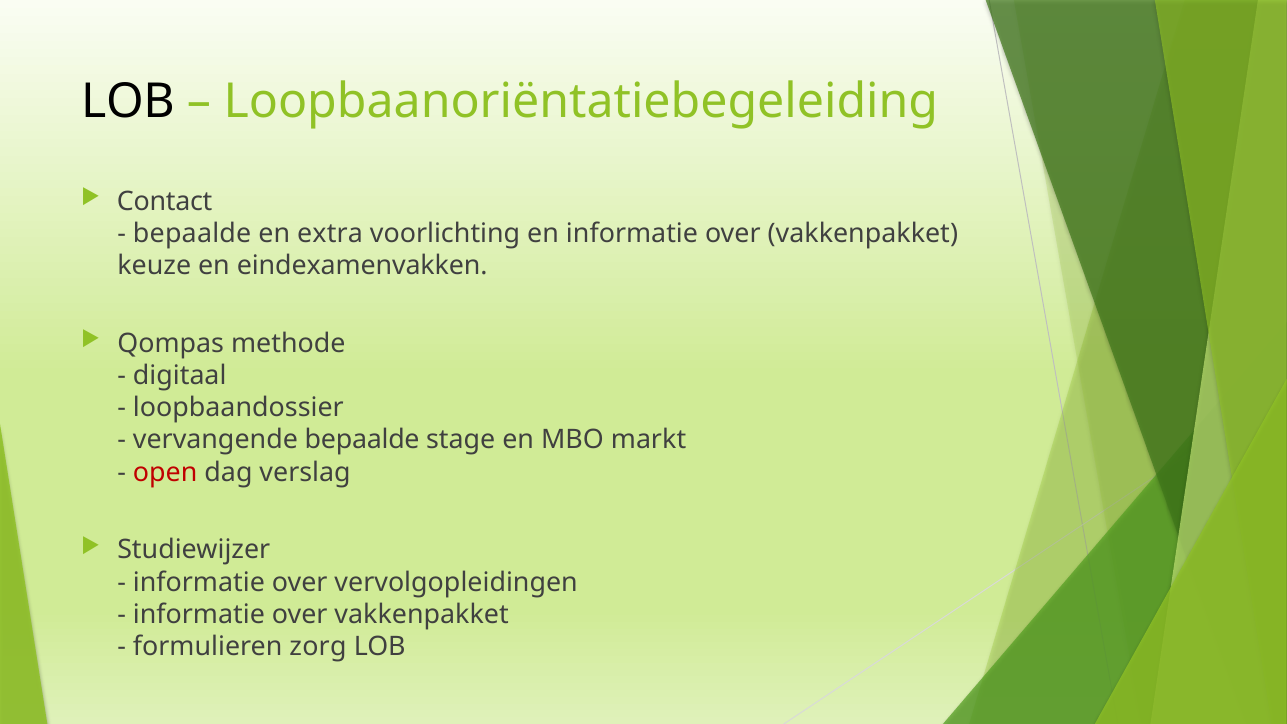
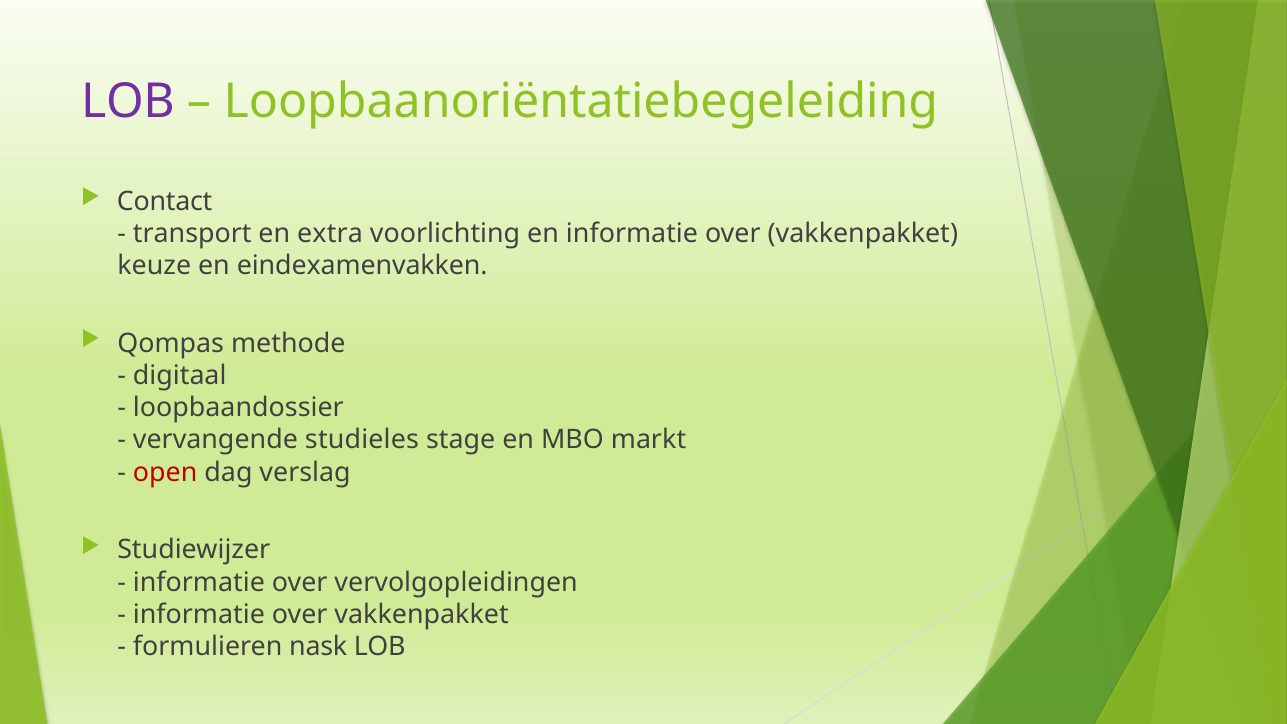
LOB at (128, 101) colour: black -> purple
bepaalde at (192, 233): bepaalde -> transport
vervangende bepaalde: bepaalde -> studieles
zorg: zorg -> nask
